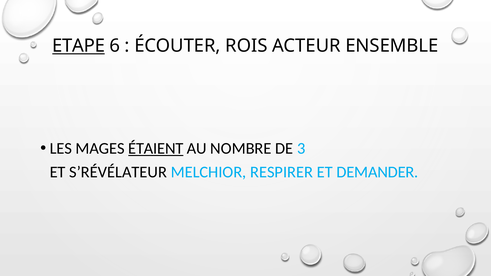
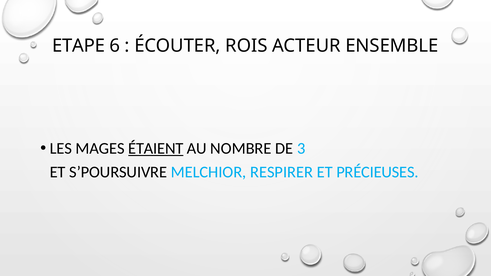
ETAPE underline: present -> none
S’RÉVÉLATEUR: S’RÉVÉLATEUR -> S’POURSUIVRE
DEMANDER: DEMANDER -> PRÉCIEUSES
